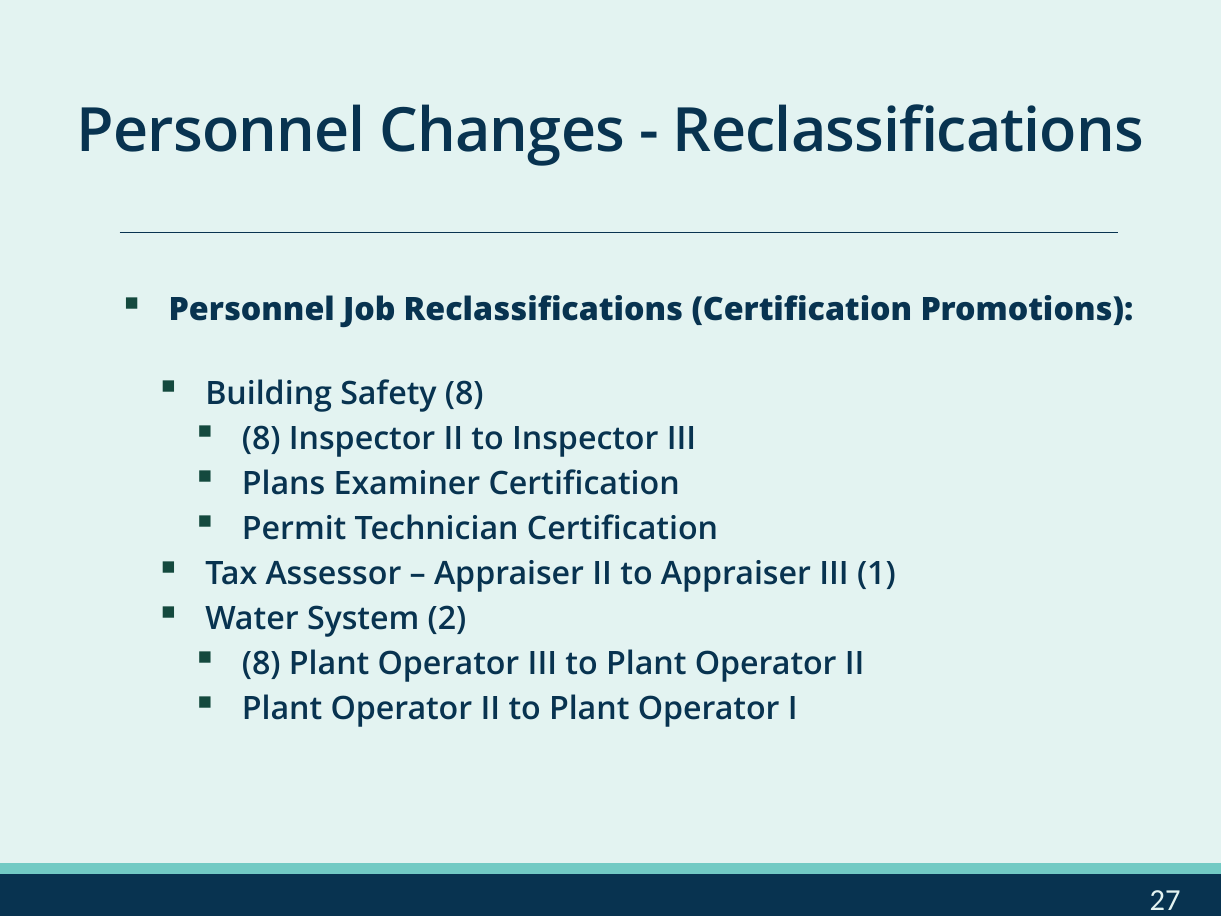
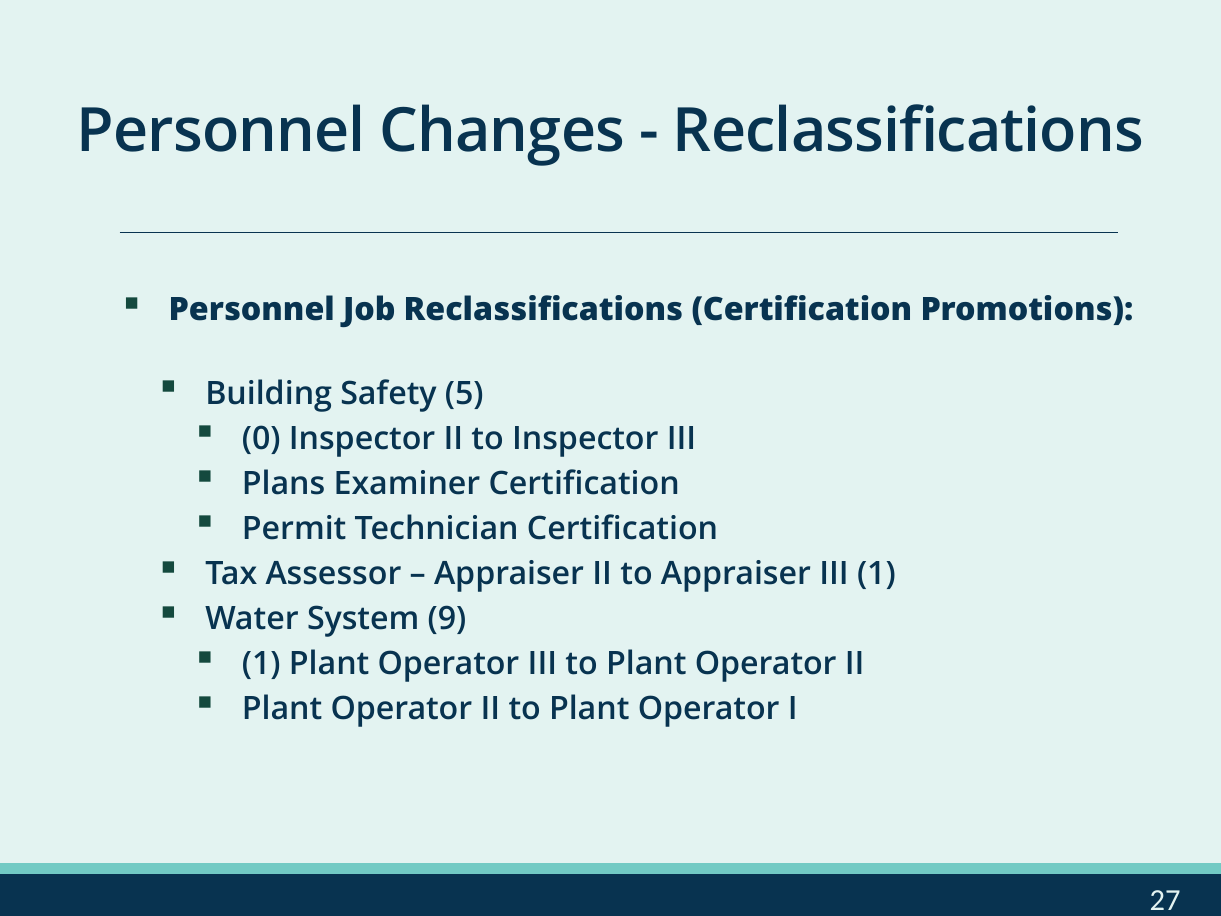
Safety 8: 8 -> 5
8 at (261, 439): 8 -> 0
2: 2 -> 9
8 at (261, 664): 8 -> 1
